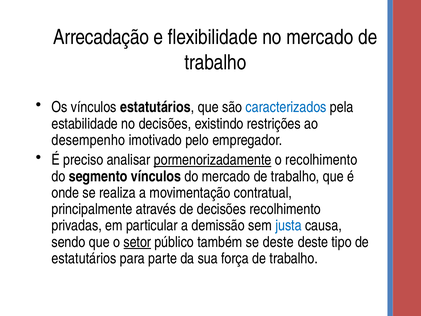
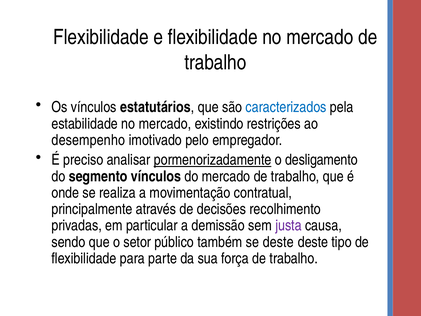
Arrecadação at (101, 37): Arrecadação -> Flexibilidade
estabilidade no decisões: decisões -> mercado
o recolhimento: recolhimento -> desligamento
justa colour: blue -> purple
setor underline: present -> none
estatutários at (84, 258): estatutários -> flexibilidade
